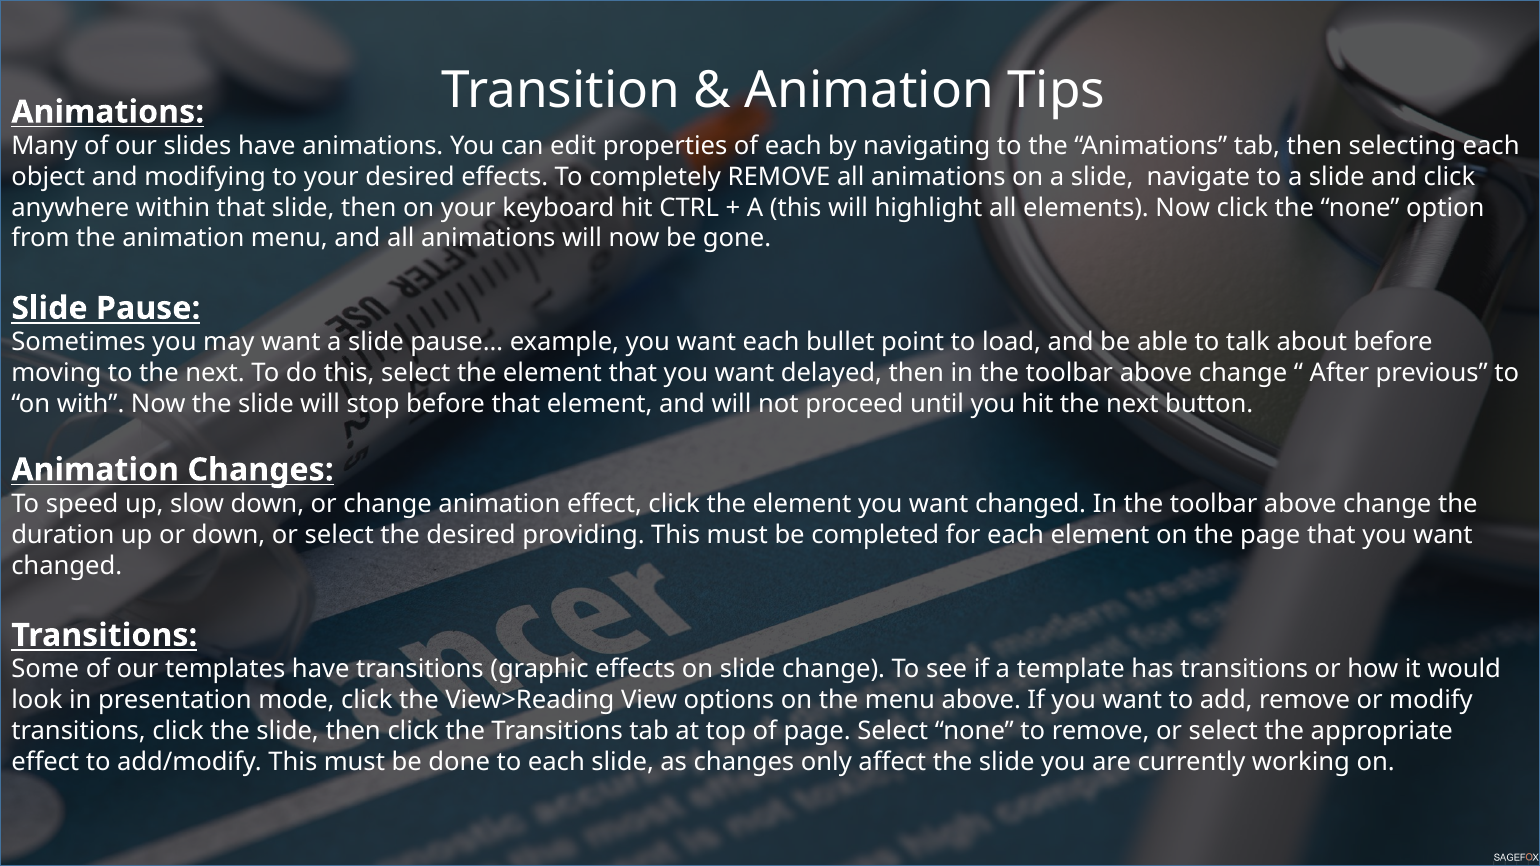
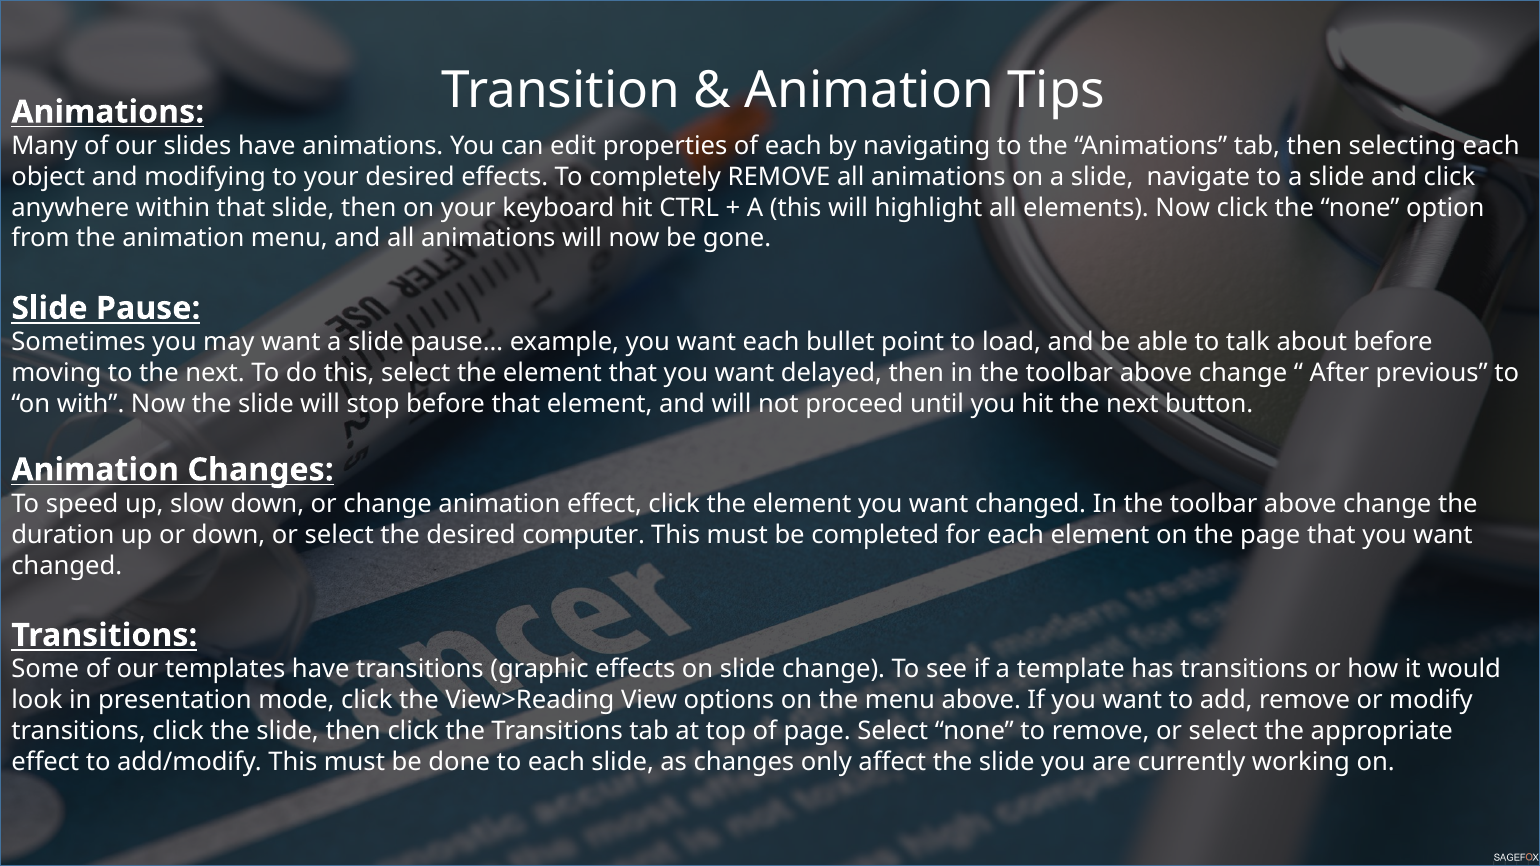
providing: providing -> computer
